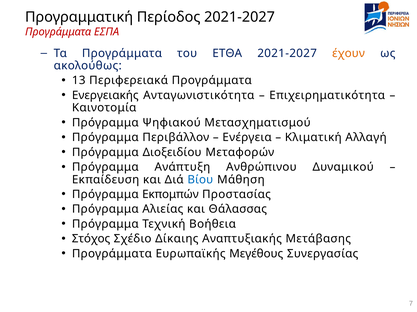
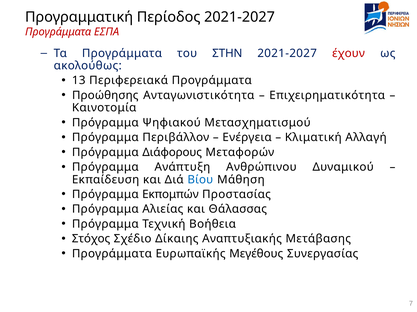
ΕΤΘΑ: ΕΤΘΑ -> ΣΤΗΝ
έχουν colour: orange -> red
Ενεργειακής: Ενεργειακής -> Προώθησης
Διοξειδίου: Διοξειδίου -> Διάφορους
